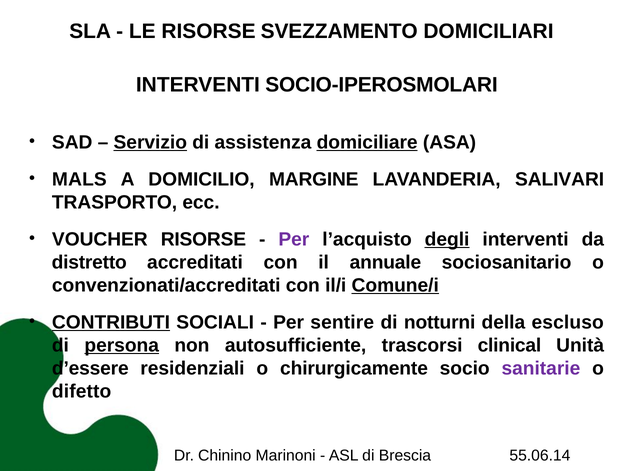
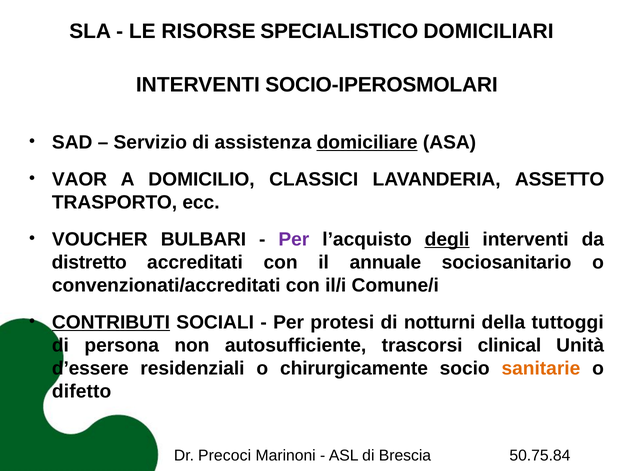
SVEZZAMENTO: SVEZZAMENTO -> SPECIALISTICO
Servizio underline: present -> none
MALS: MALS -> VAOR
MARGINE: MARGINE -> CLASSICI
SALIVARI: SALIVARI -> ASSETTO
VOUCHER RISORSE: RISORSE -> BULBARI
Comune/i underline: present -> none
sentire: sentire -> protesi
escluso: escluso -> tuttoggi
persona underline: present -> none
sanitarie colour: purple -> orange
Chinino: Chinino -> Precoci
55.06.14: 55.06.14 -> 50.75.84
